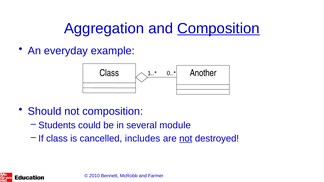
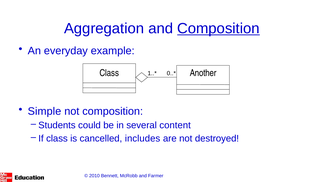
Should: Should -> Simple
module: module -> content
not at (186, 139) underline: present -> none
